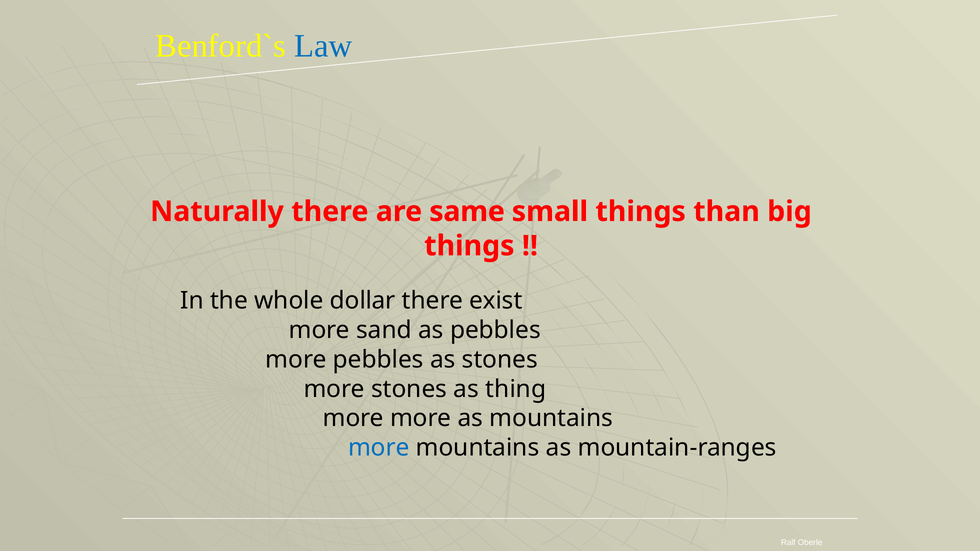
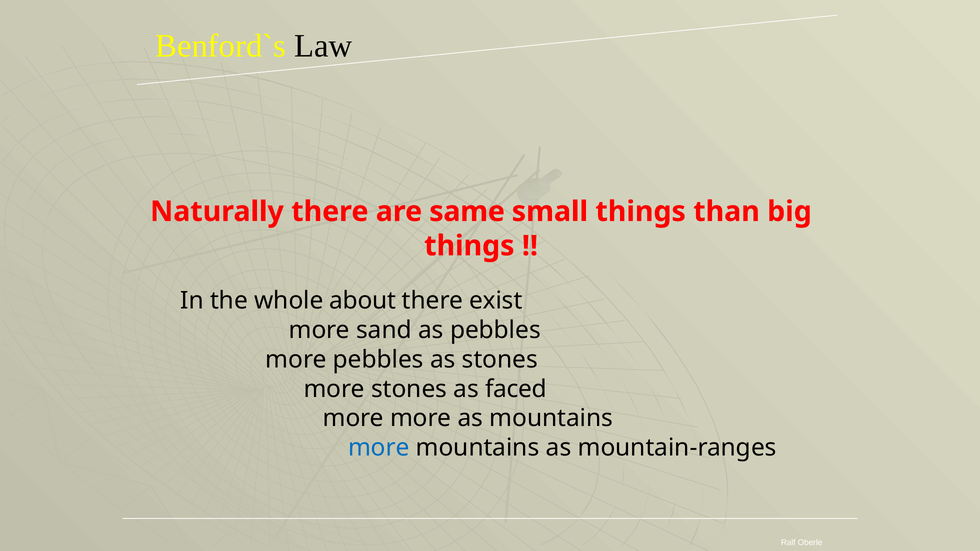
Law colour: blue -> black
dollar: dollar -> about
thing: thing -> faced
